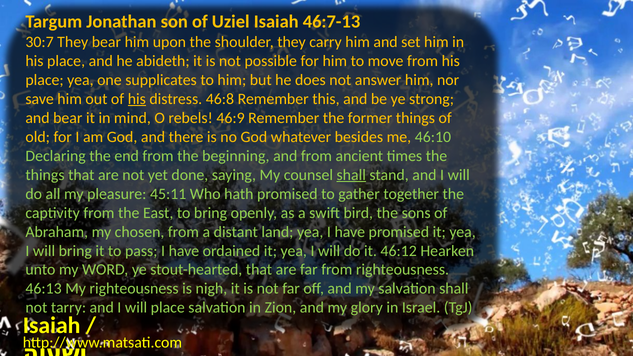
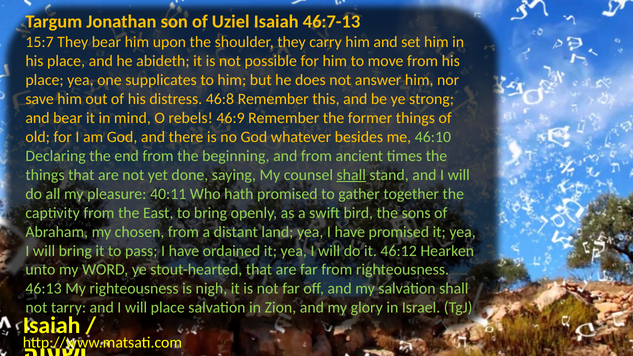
30:7: 30:7 -> 15:7
his at (137, 99) underline: present -> none
45:11: 45:11 -> 40:11
